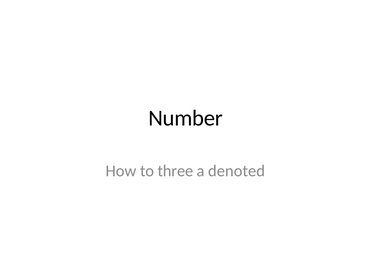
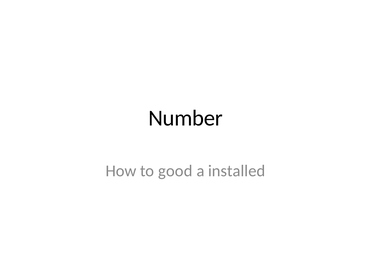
three: three -> good
denoted: denoted -> installed
